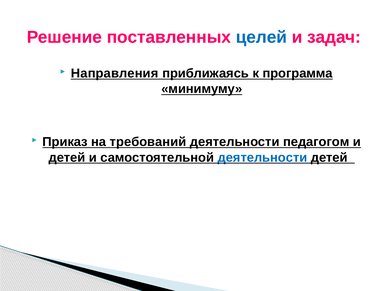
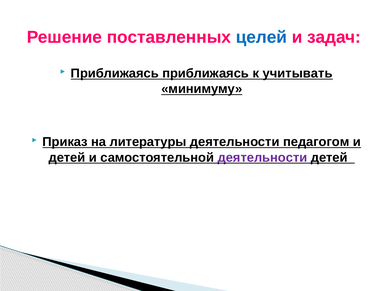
Направления at (115, 73): Направления -> Приближаясь
программа: программа -> учитывать
требований: требований -> литературы
деятельности at (262, 157) colour: blue -> purple
